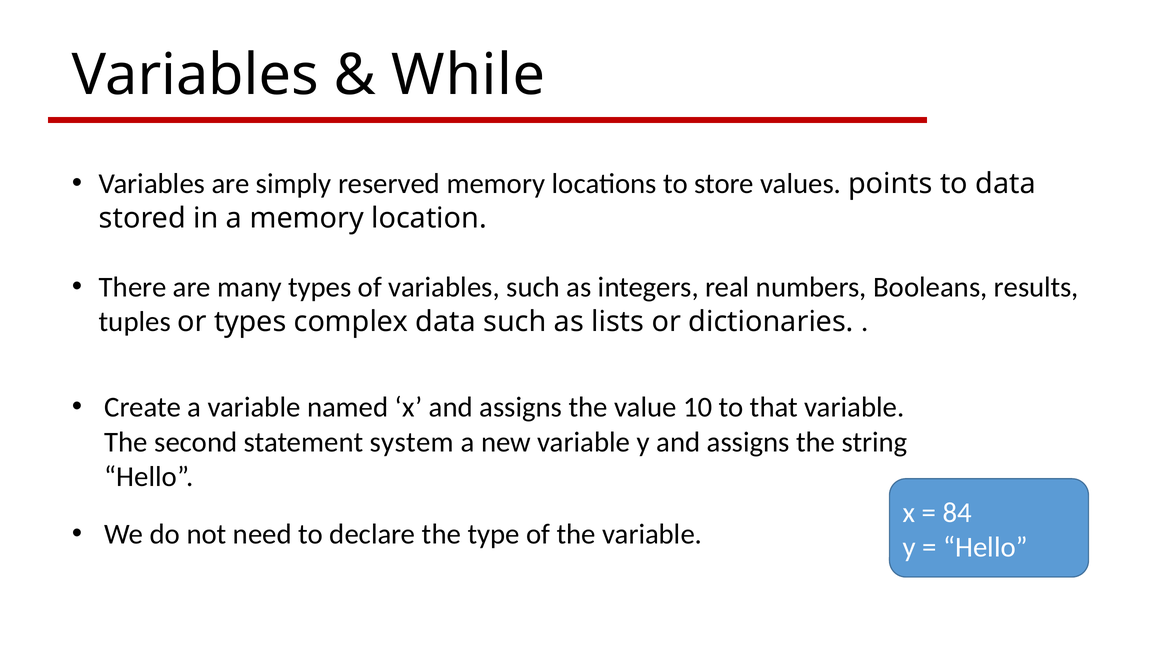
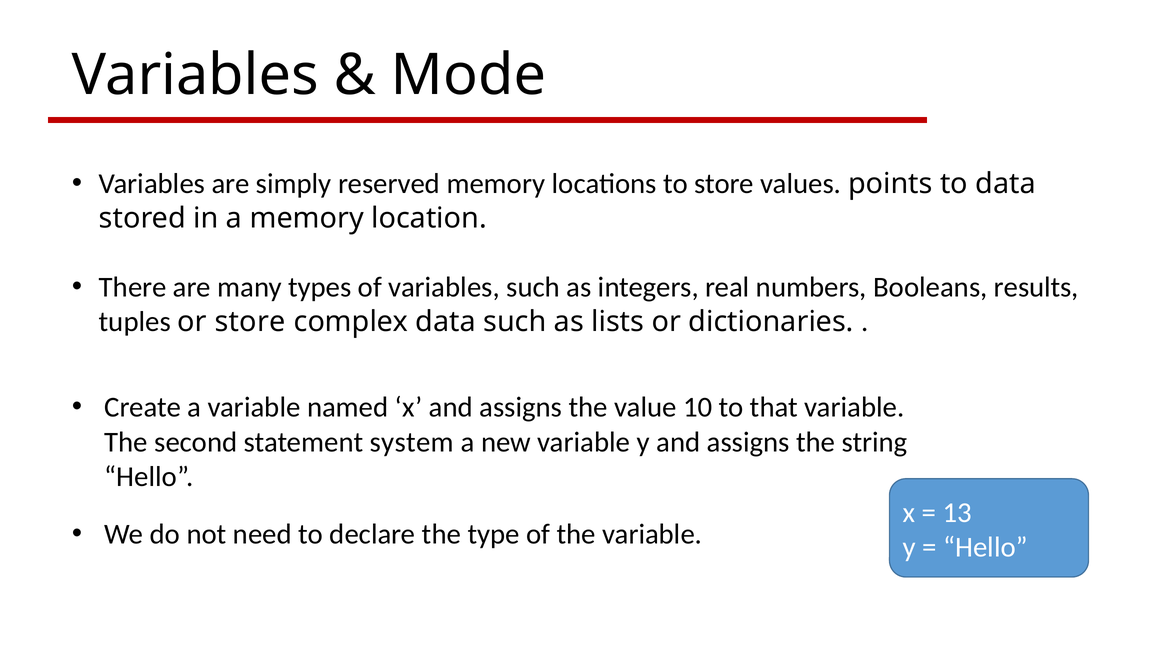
While: While -> Mode
or types: types -> store
84: 84 -> 13
